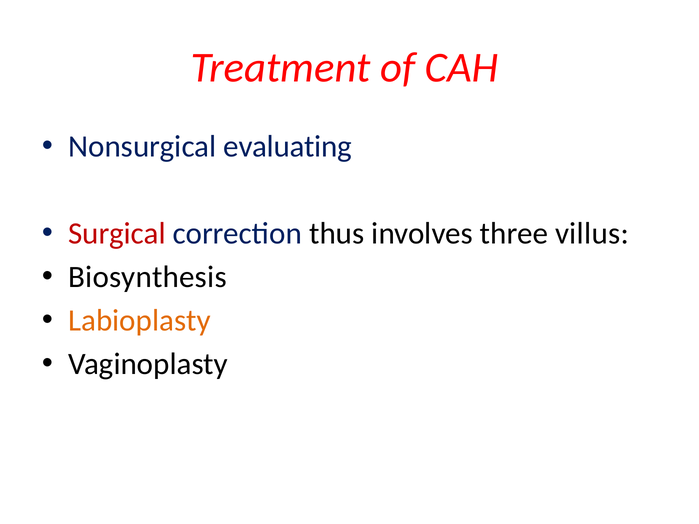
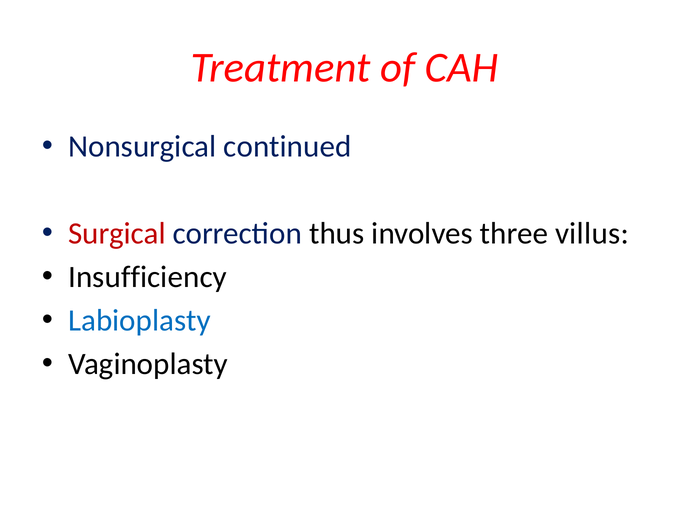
evaluating: evaluating -> continued
Biosynthesis: Biosynthesis -> Insufficiency
Labioplasty colour: orange -> blue
